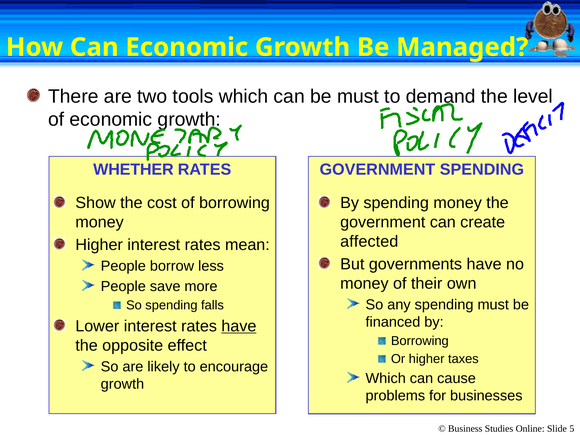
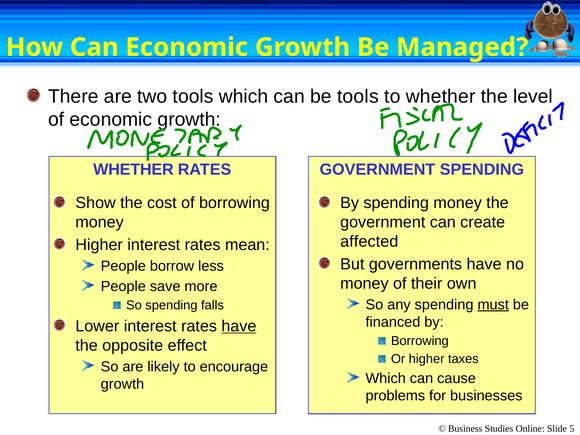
be must: must -> tools
to demand: demand -> whether
must at (493, 305) underline: none -> present
